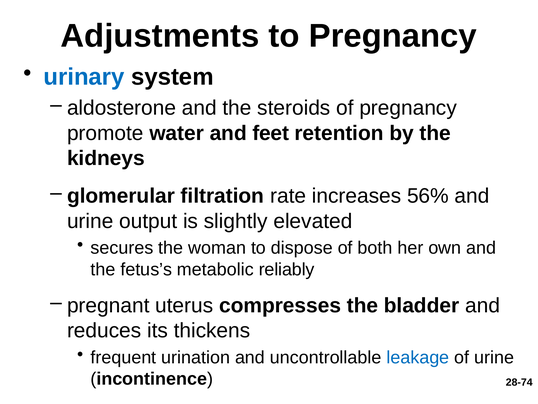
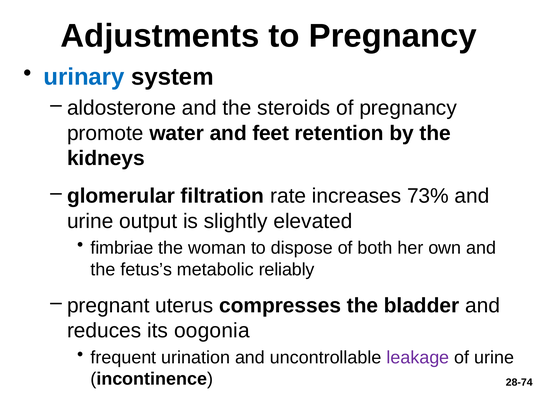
56%: 56% -> 73%
secures: secures -> fimbriae
thickens: thickens -> oogonia
leakage colour: blue -> purple
